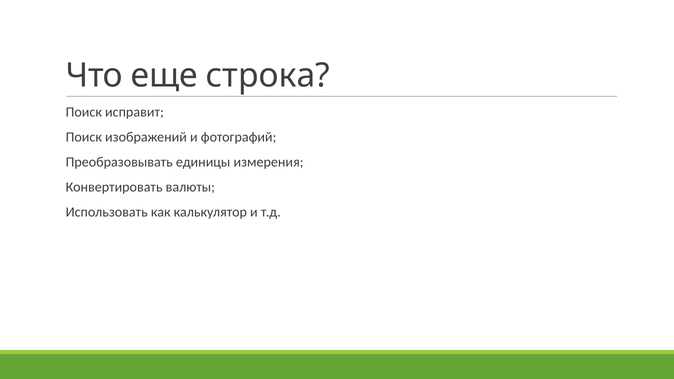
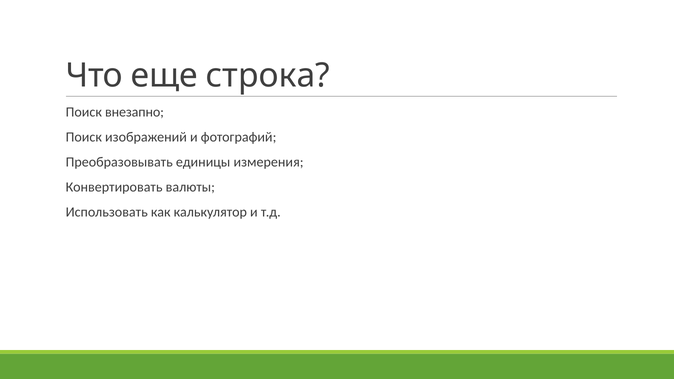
исправит: исправит -> внезапно
